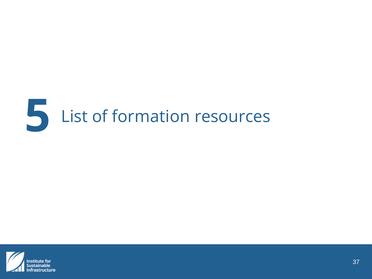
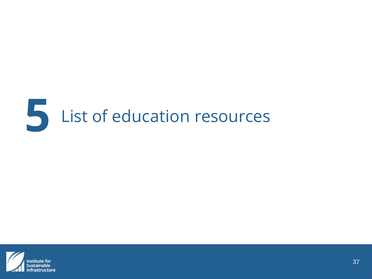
formation: formation -> education
